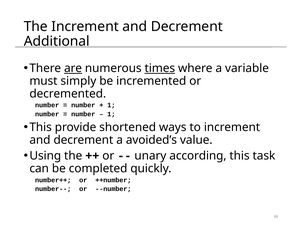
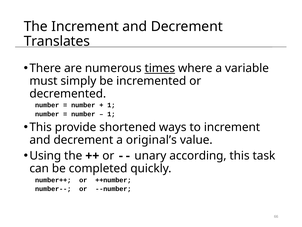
Additional: Additional -> Translates
are underline: present -> none
avoided’s: avoided’s -> original’s
